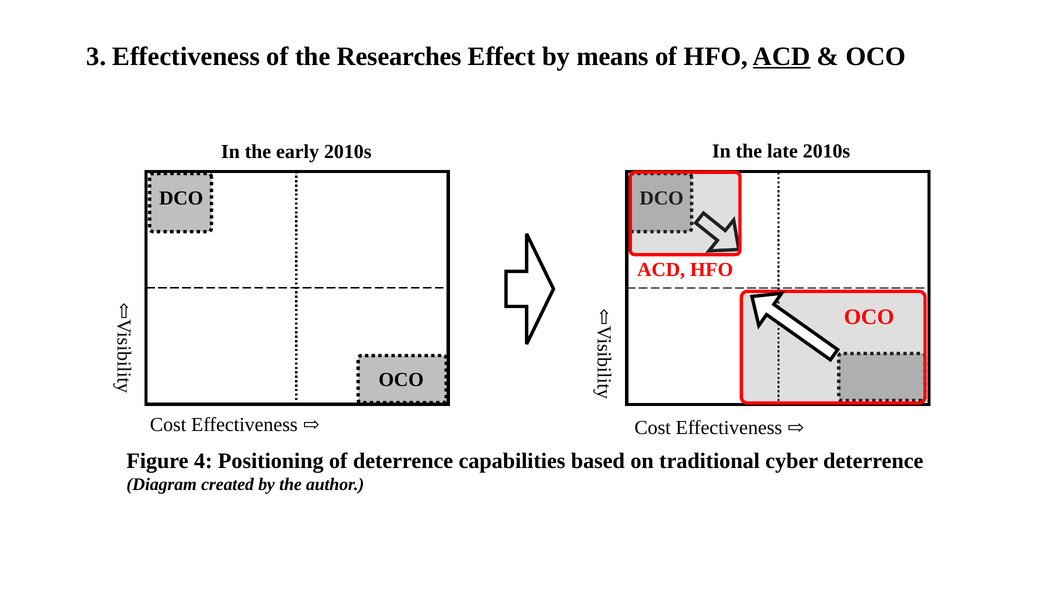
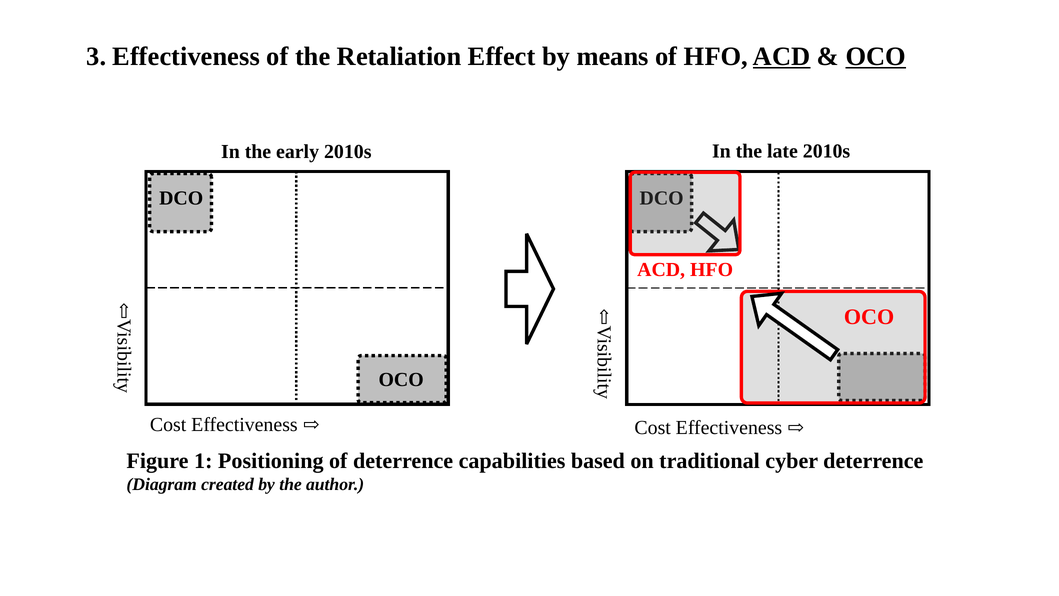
Researches: Researches -> Retaliation
OCO at (876, 56) underline: none -> present
4: 4 -> 1
